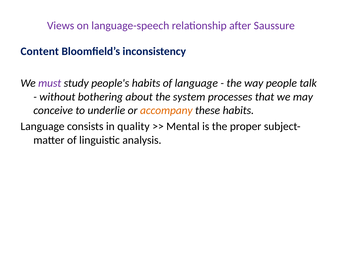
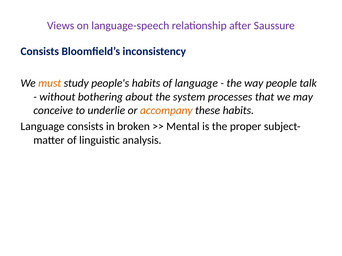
Content at (40, 51): Content -> Consists
must colour: purple -> orange
quality: quality -> broken
